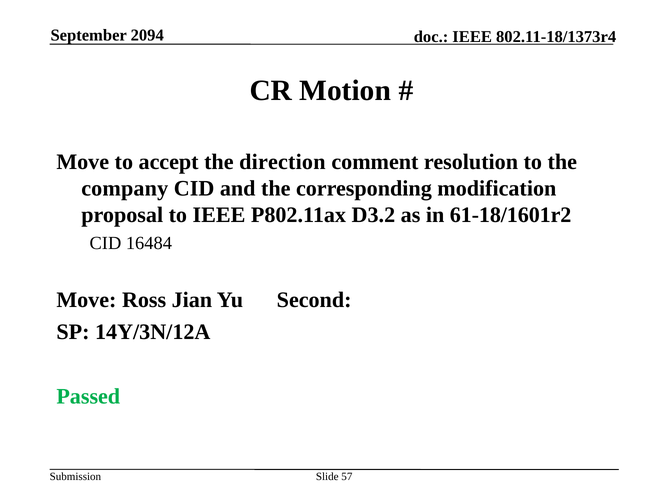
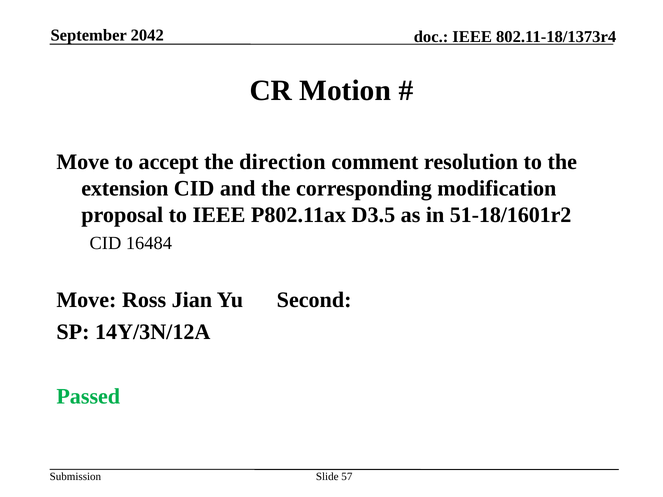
2094: 2094 -> 2042
company: company -> extension
D3.2: D3.2 -> D3.5
61-18/1601r2: 61-18/1601r2 -> 51-18/1601r2
